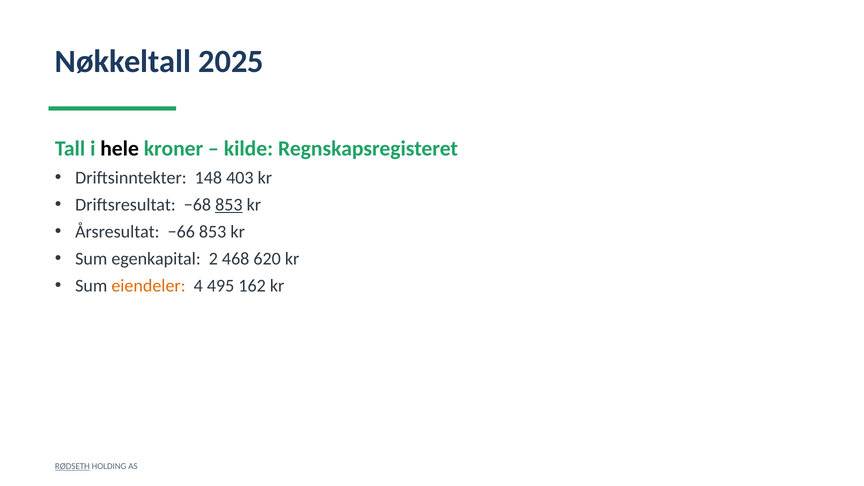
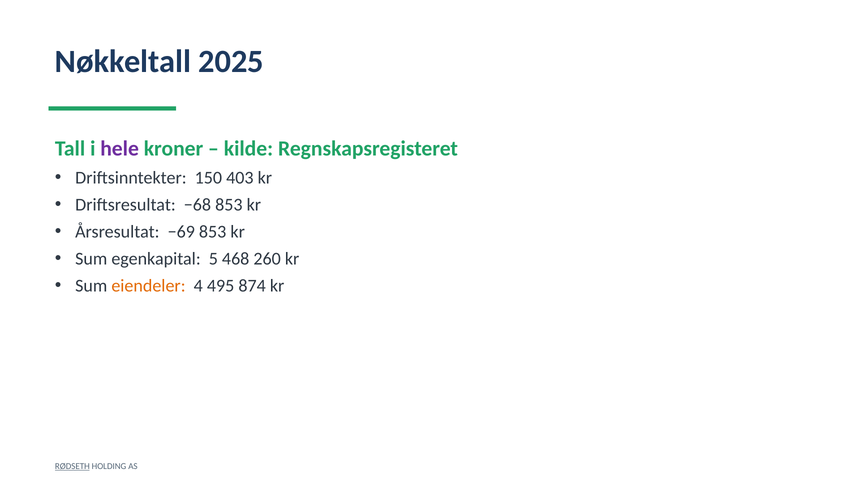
hele colour: black -> purple
148: 148 -> 150
853 at (229, 205) underline: present -> none
−66: −66 -> −69
2: 2 -> 5
620: 620 -> 260
162: 162 -> 874
